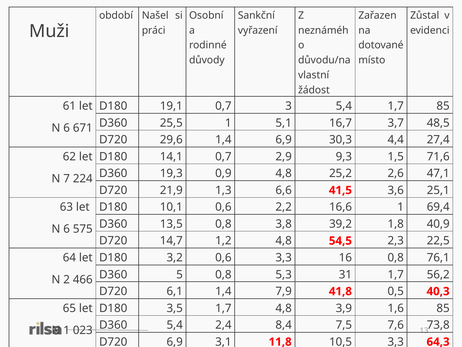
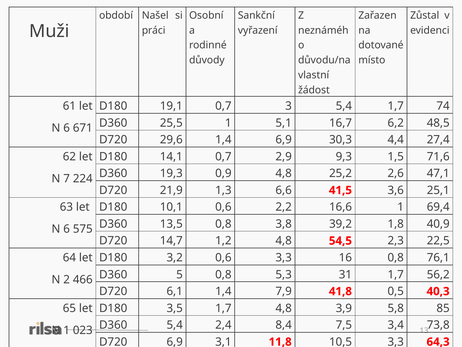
1,7 85: 85 -> 74
3,7: 3,7 -> 6,2
1,6: 1,6 -> 5,8
7,6: 7,6 -> 3,4
